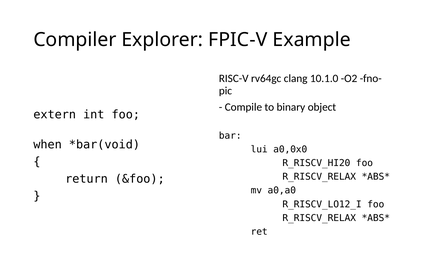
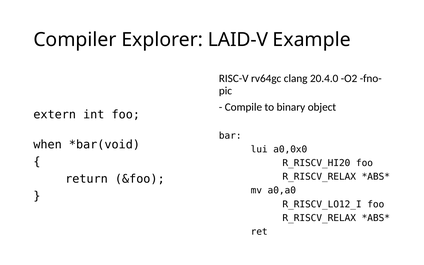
FPIC-V: FPIC-V -> LAID-V
10.1.0: 10.1.0 -> 20.4.0
